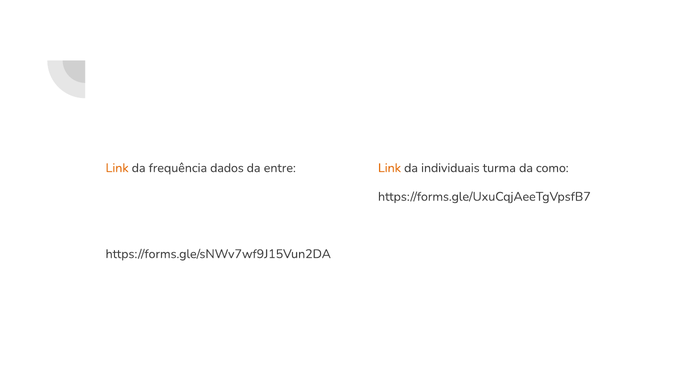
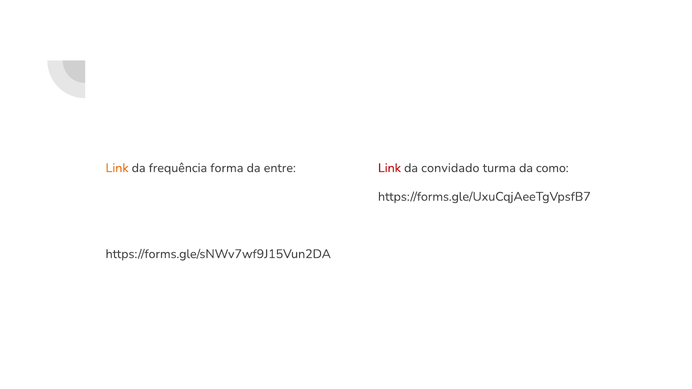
dados: dados -> forma
Link at (390, 168) colour: orange -> red
individuais: individuais -> convidado
